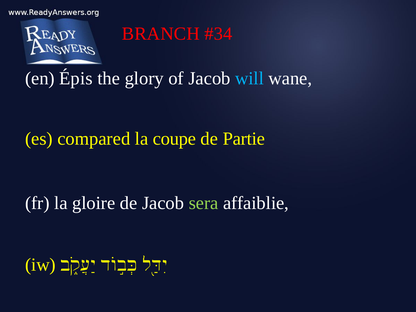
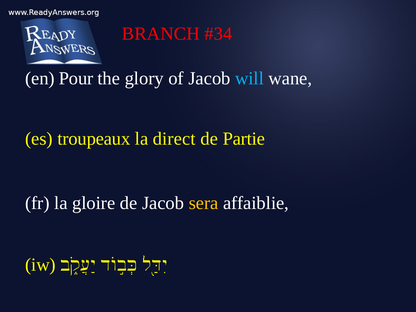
Épis: Épis -> Pour
compared: compared -> troupeaux
coupe: coupe -> direct
sera colour: light green -> yellow
